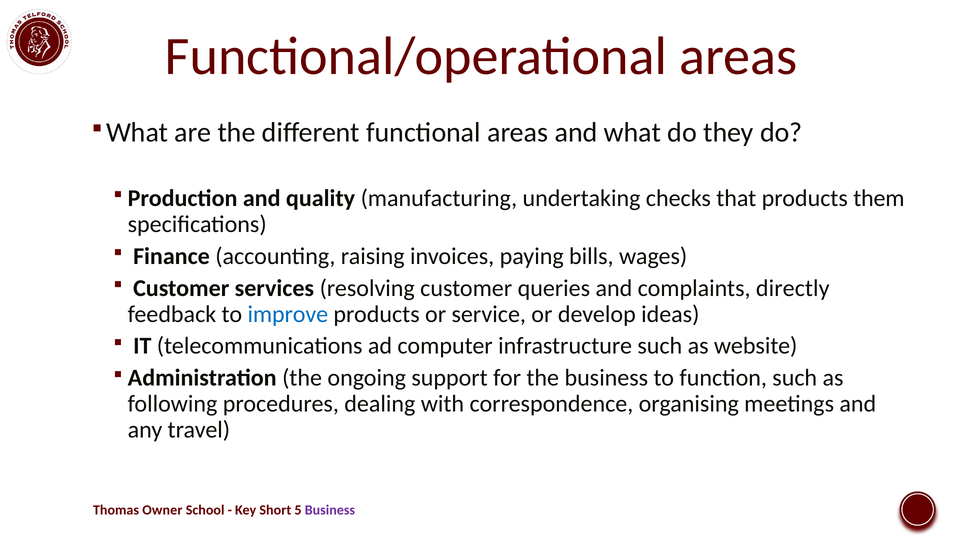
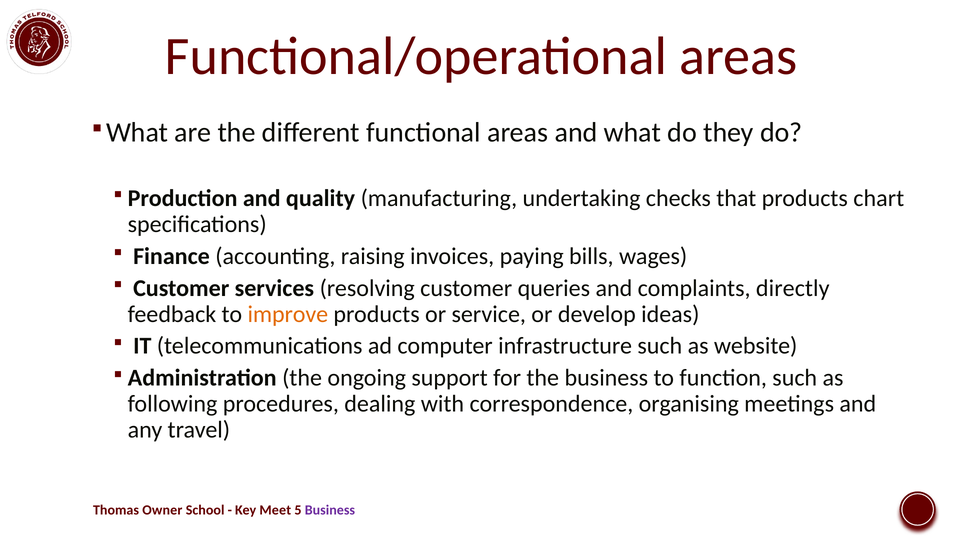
them: them -> chart
improve colour: blue -> orange
Short: Short -> Meet
